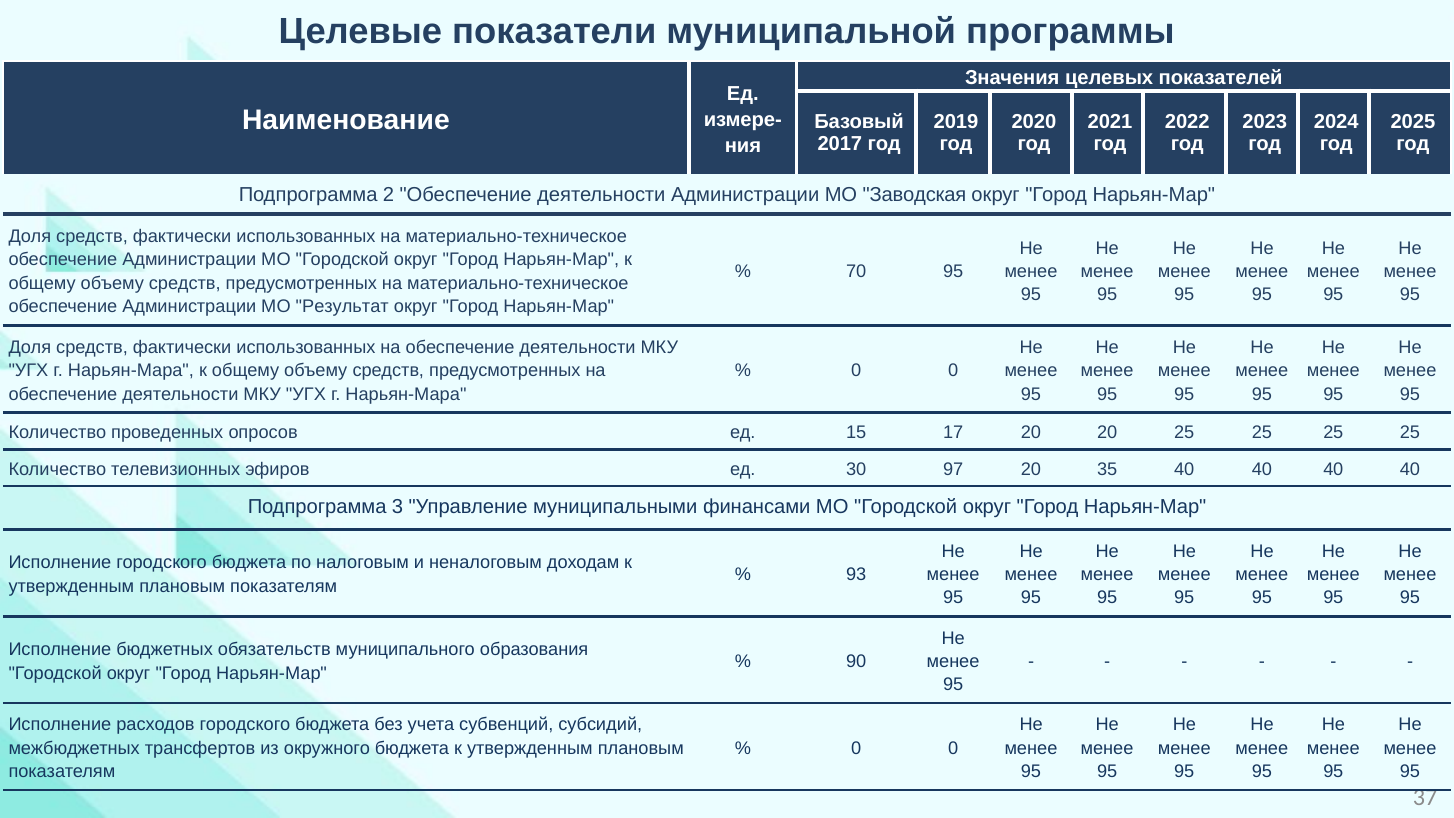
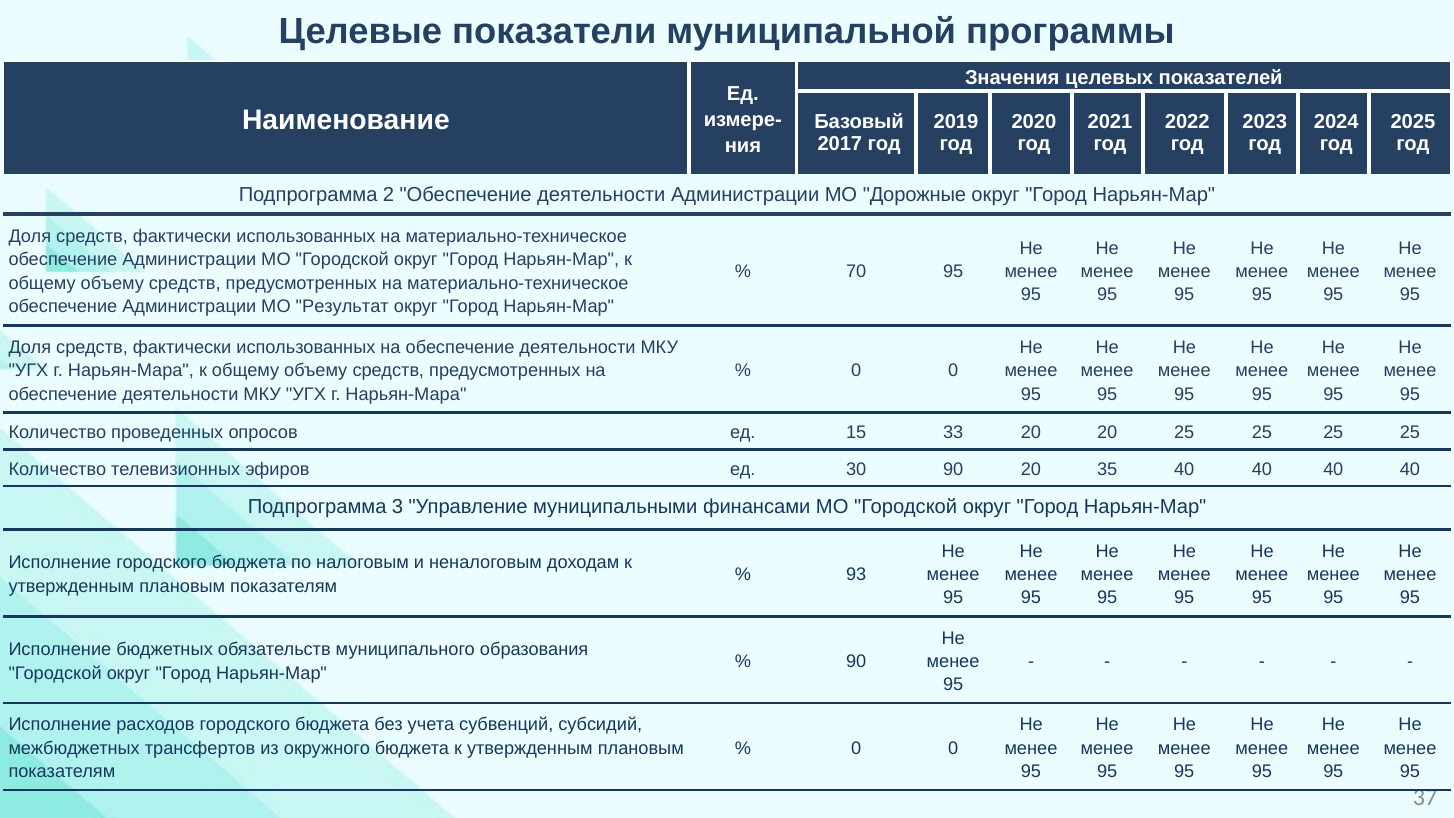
Заводская: Заводская -> Дорожные
17: 17 -> 33
30 97: 97 -> 90
